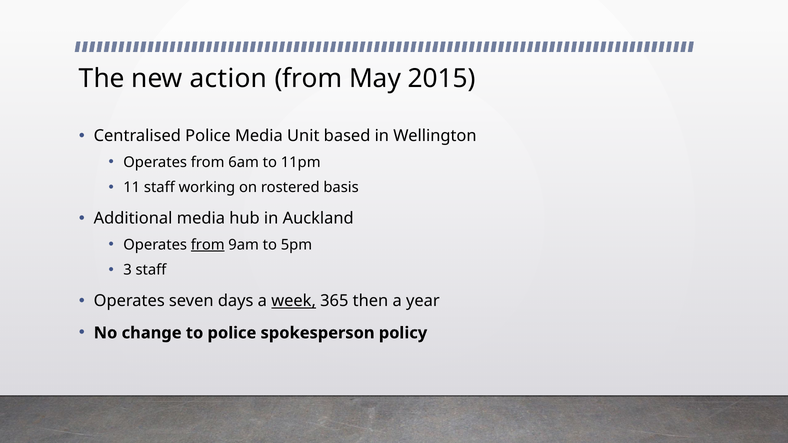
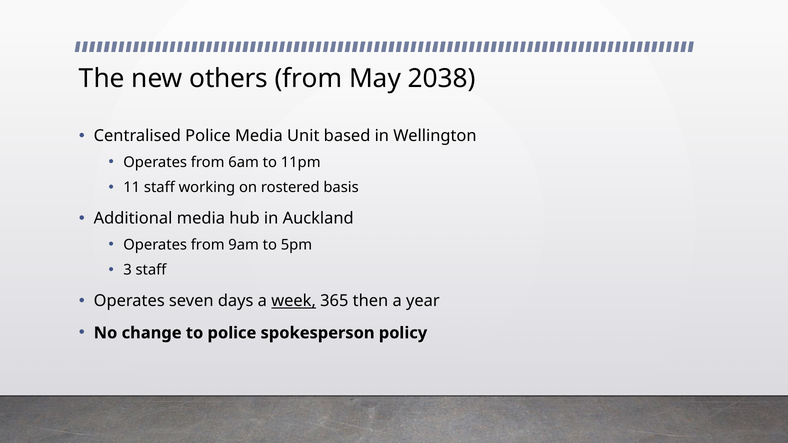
action: action -> others
2015: 2015 -> 2038
from at (208, 245) underline: present -> none
